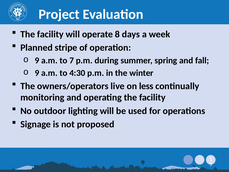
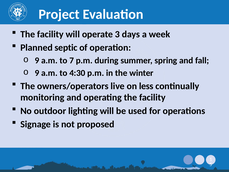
8: 8 -> 3
stripe: stripe -> septic
